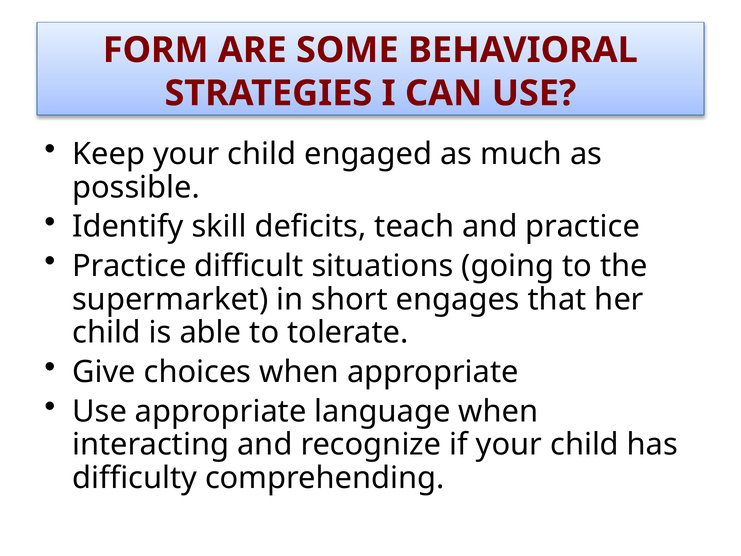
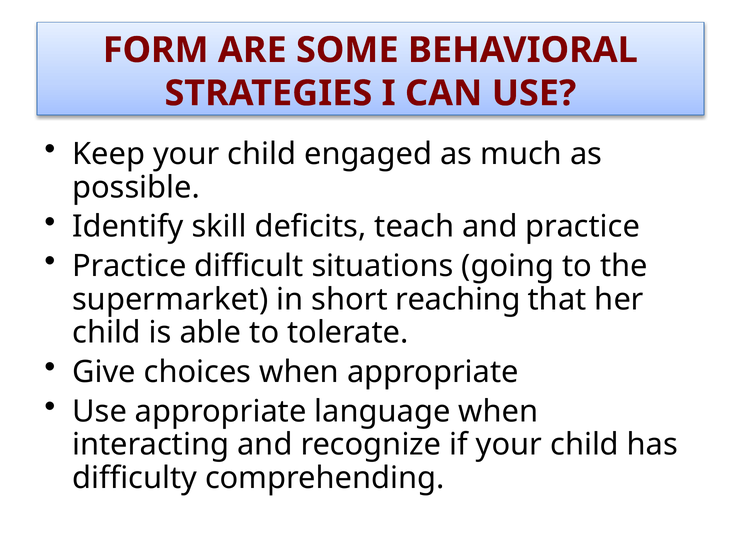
engages: engages -> reaching
